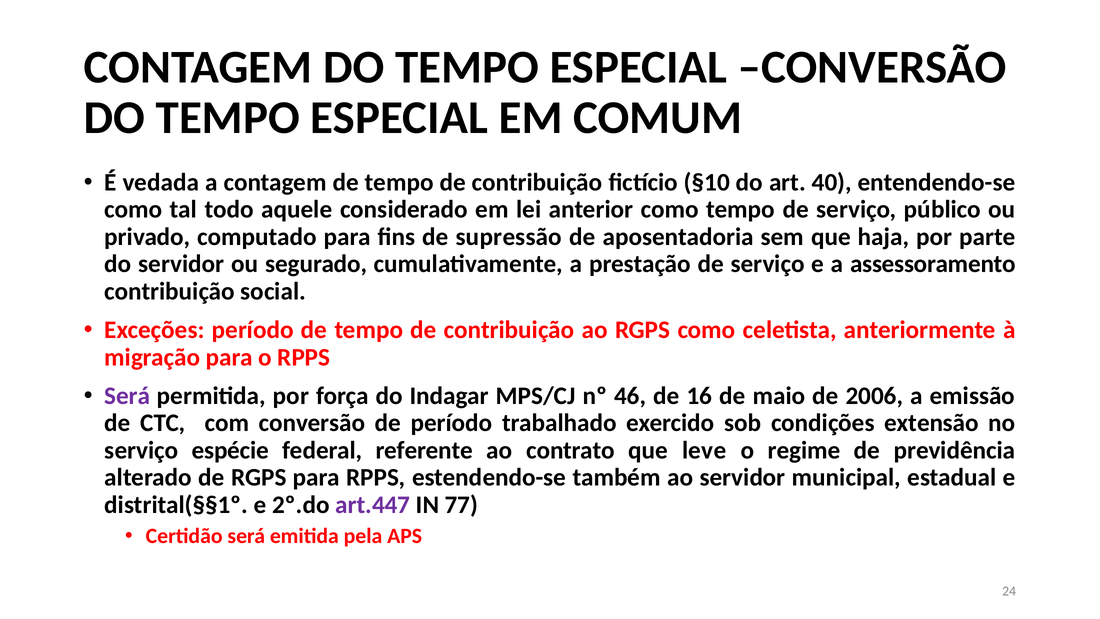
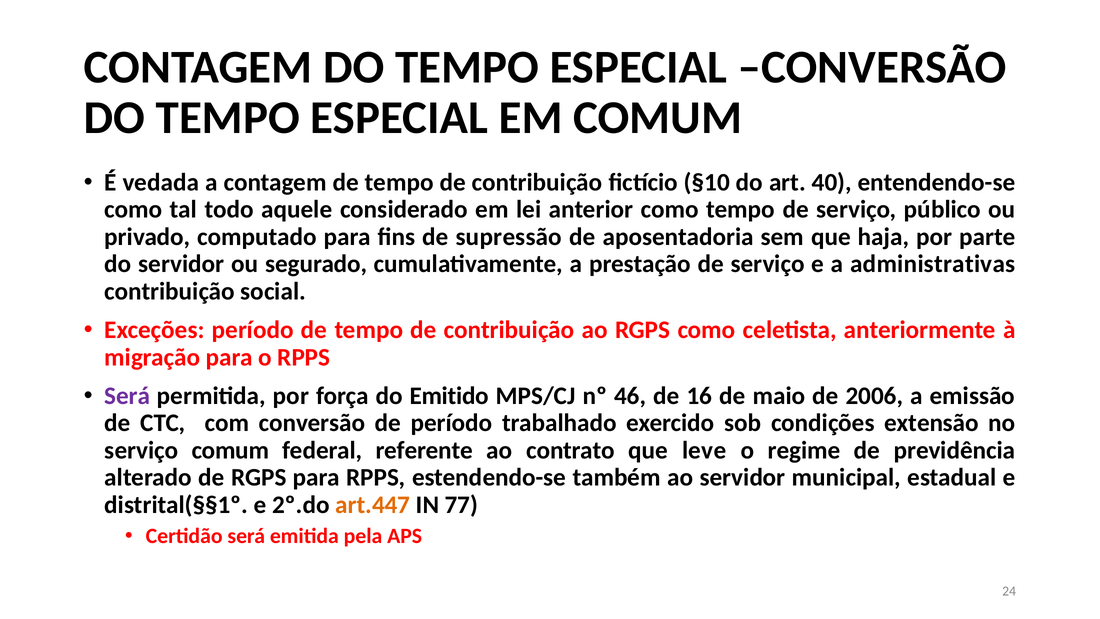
assessoramento: assessoramento -> administrativas
Indagar: Indagar -> Emitido
serviço espécie: espécie -> comum
art.447 colour: purple -> orange
